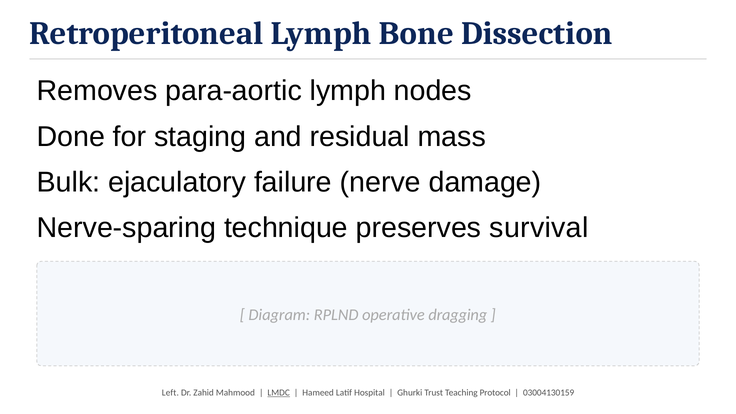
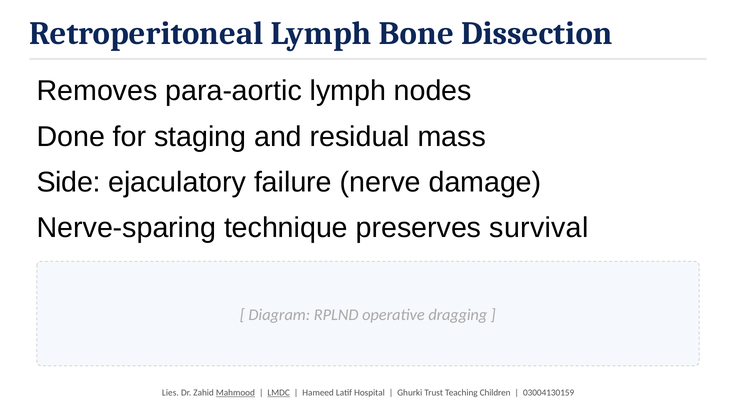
Bulk: Bulk -> Side
Left: Left -> Lies
Mahmood underline: none -> present
Protocol: Protocol -> Children
